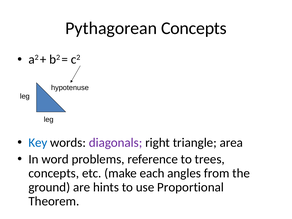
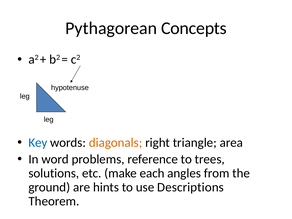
diagonals colour: purple -> orange
concepts at (54, 173): concepts -> solutions
Proportional: Proportional -> Descriptions
